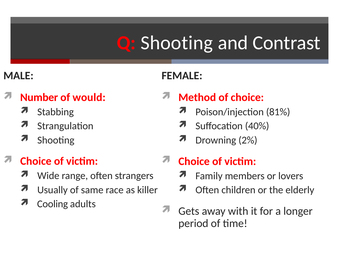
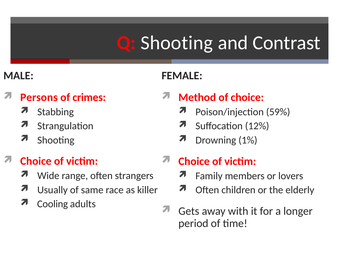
Number: Number -> Persons
would: would -> crimes
81%: 81% -> 59%
40%: 40% -> 12%
2%: 2% -> 1%
